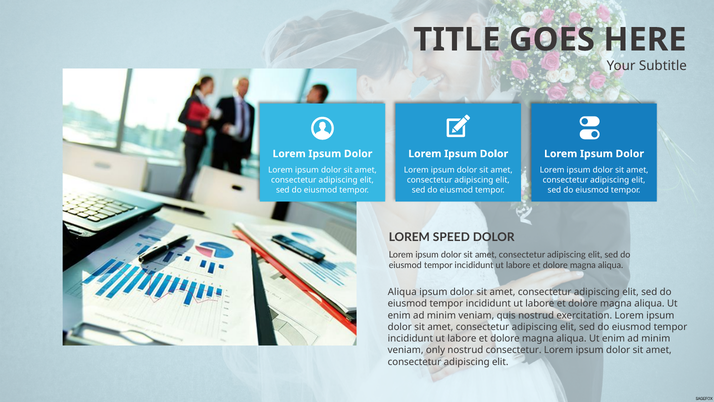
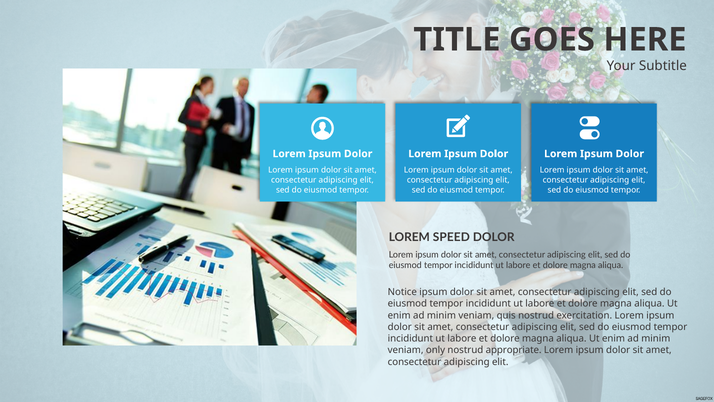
Aliqua at (402, 292): Aliqua -> Notice
nostrud consectetur: consectetur -> appropriate
